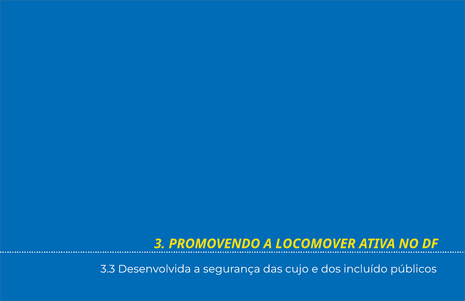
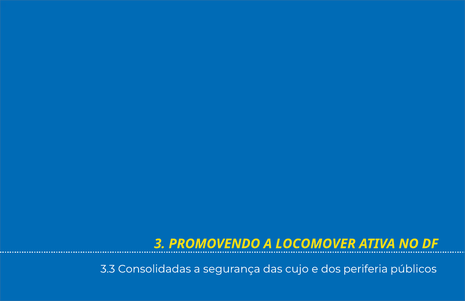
Desenvolvida: Desenvolvida -> Consolidadas
incluído: incluído -> periferia
